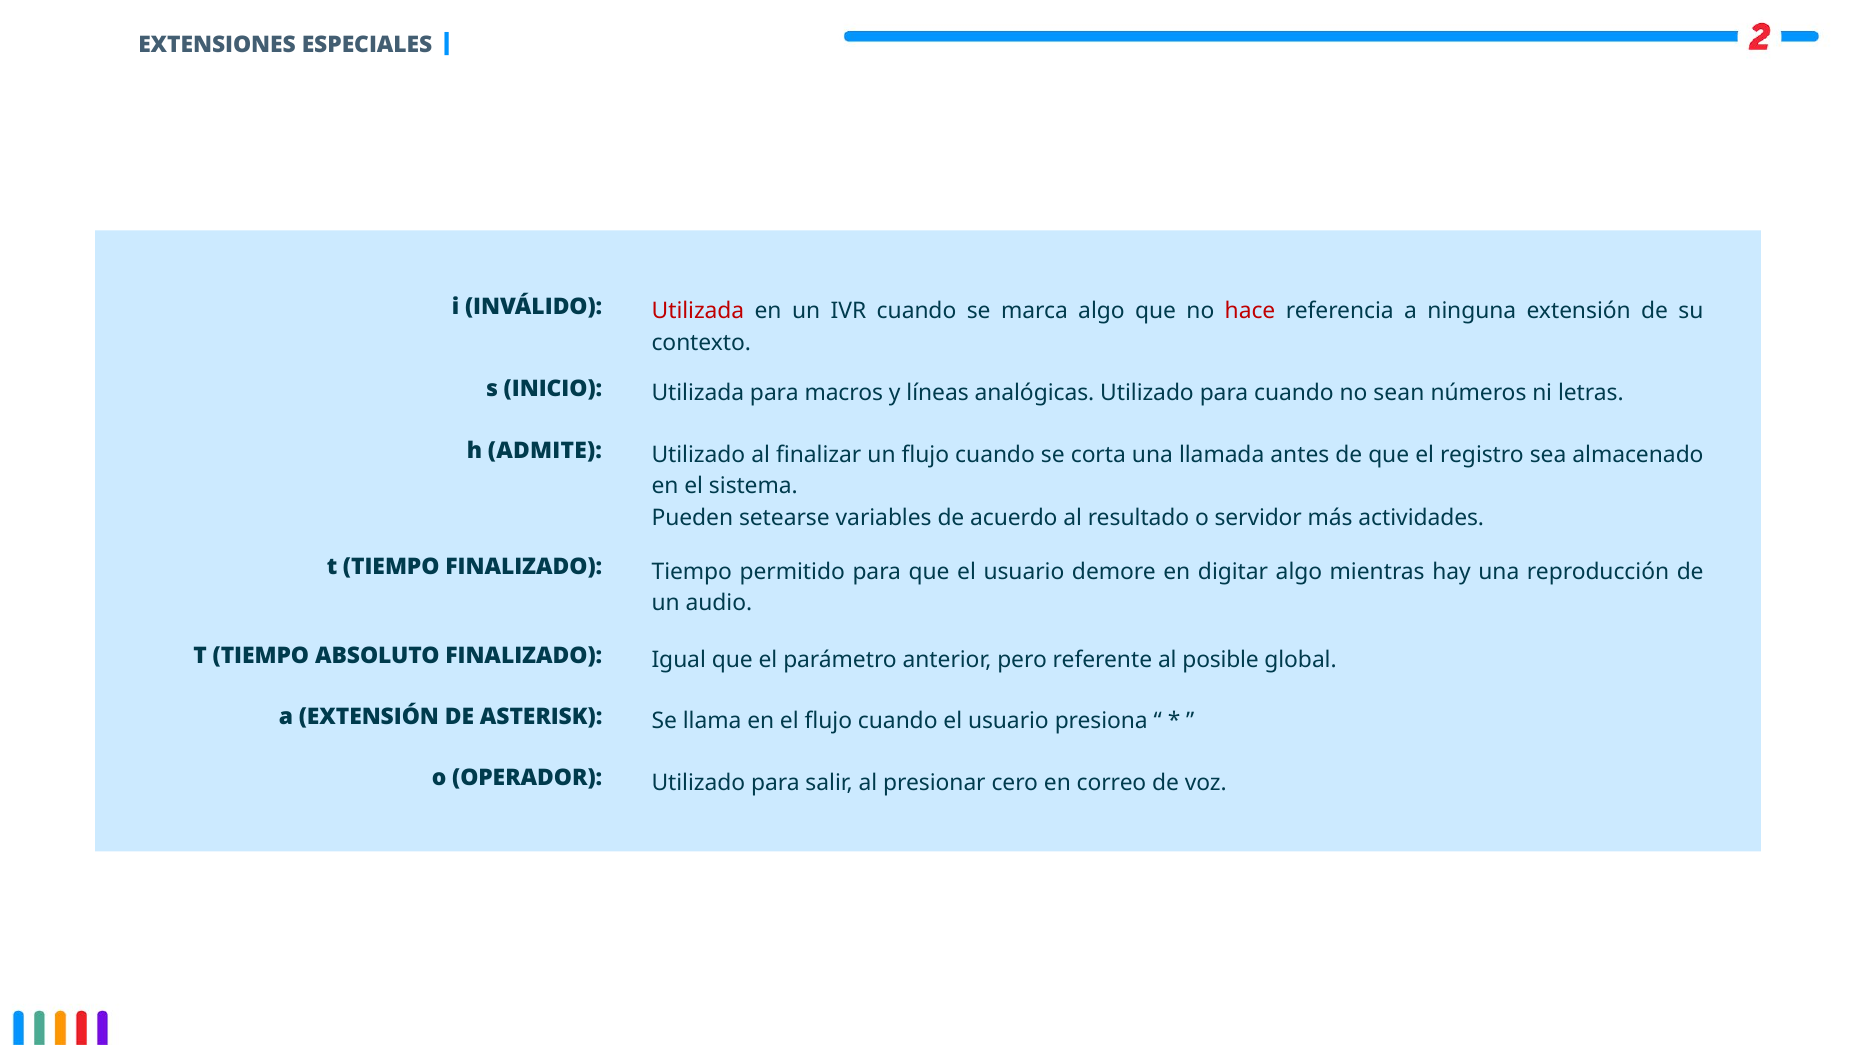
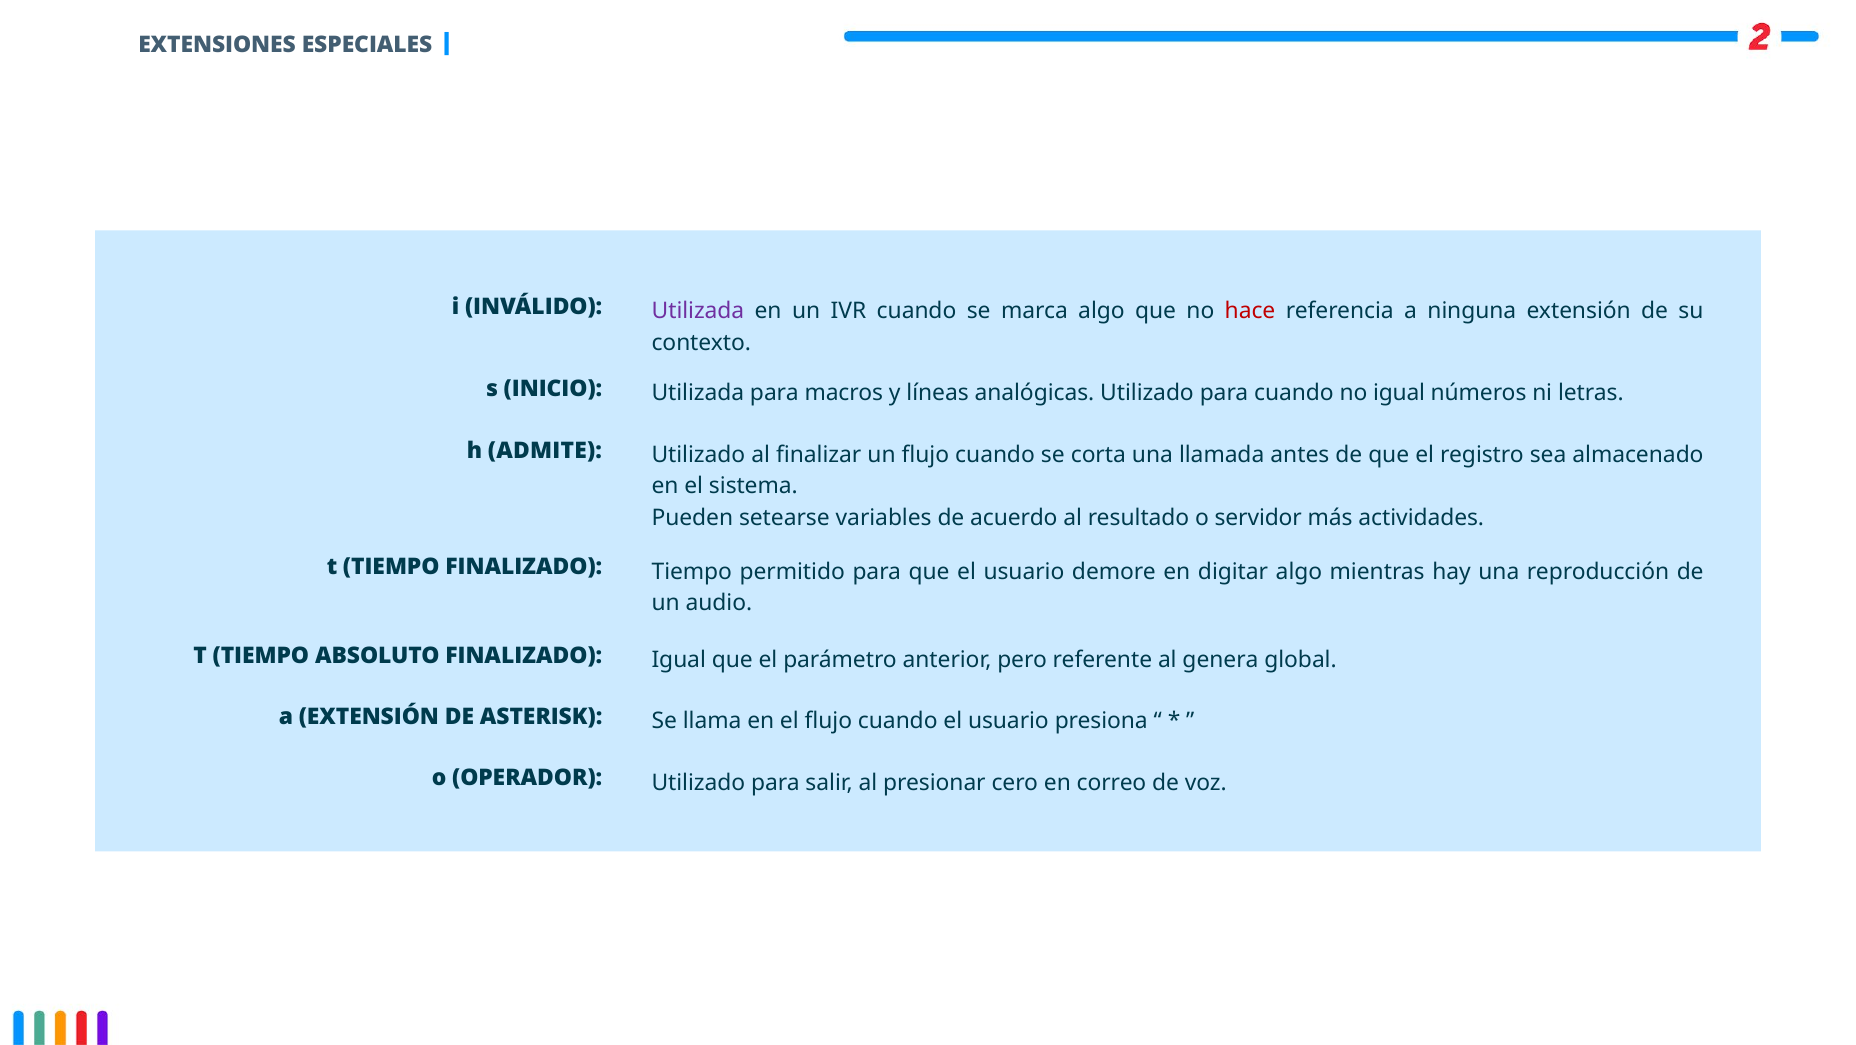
Utilizada at (698, 311) colour: red -> purple
no sean: sean -> igual
posible: posible -> genera
